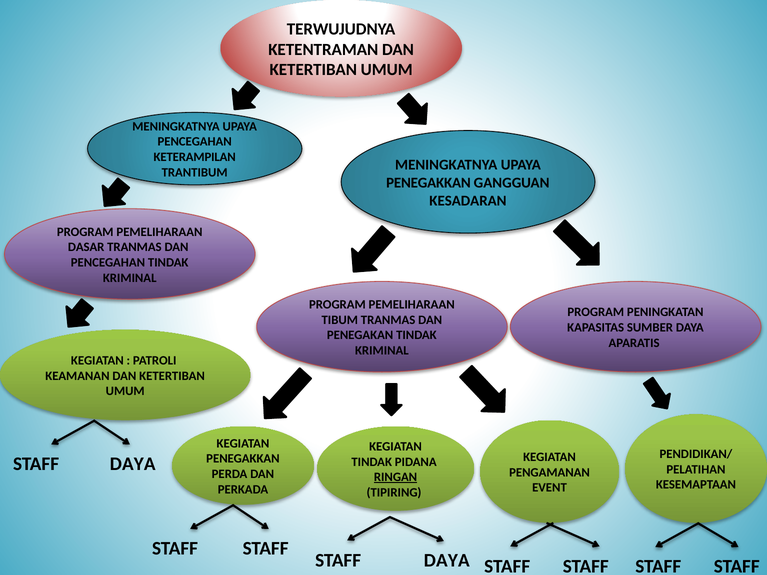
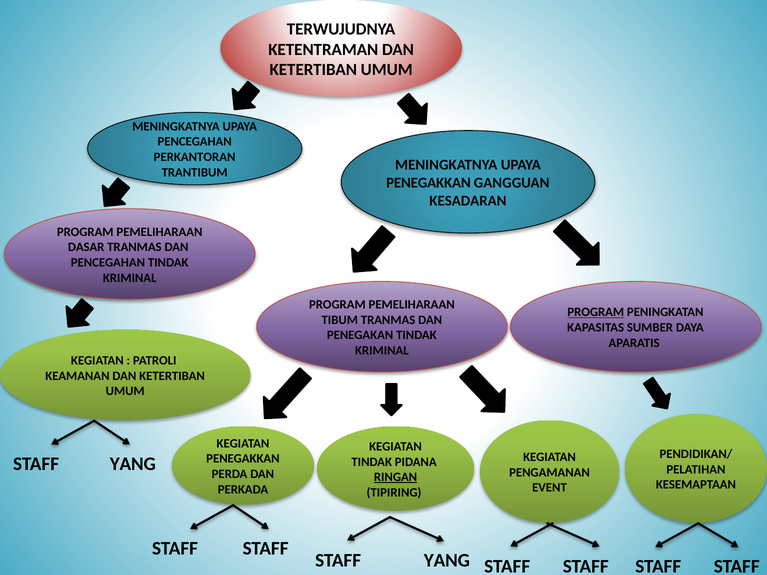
KETERAMPILAN: KETERAMPILAN -> PERKANTORAN
PROGRAM at (596, 312) underline: none -> present
DAYA at (133, 464): DAYA -> YANG
DAYA at (447, 561): DAYA -> YANG
